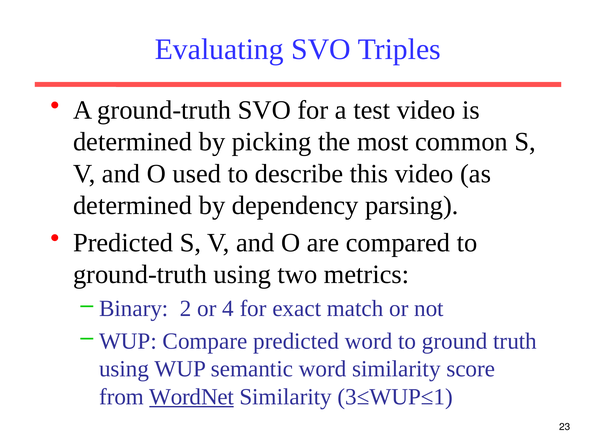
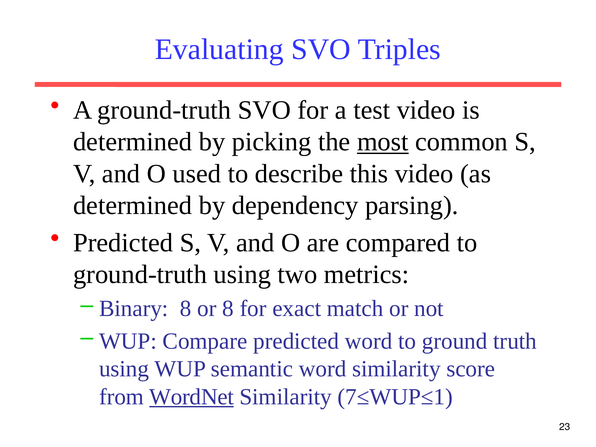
most underline: none -> present
Binary 2: 2 -> 8
or 4: 4 -> 8
3≤WUP≤1: 3≤WUP≤1 -> 7≤WUP≤1
